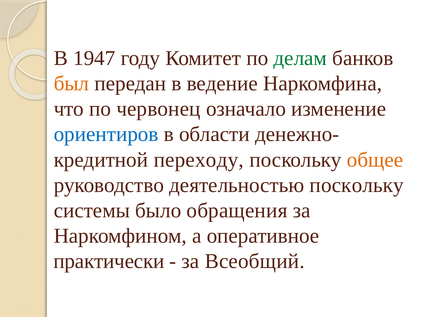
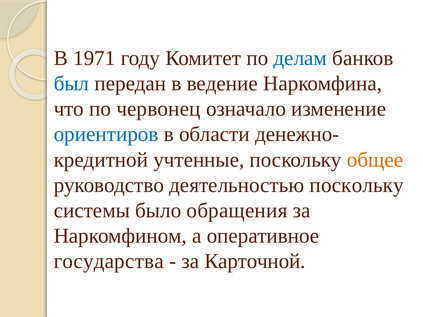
1947: 1947 -> 1971
делам colour: green -> blue
был colour: orange -> blue
переходу: переходу -> учтенные
практически: практически -> государства
Всеобщий: Всеобщий -> Карточной
